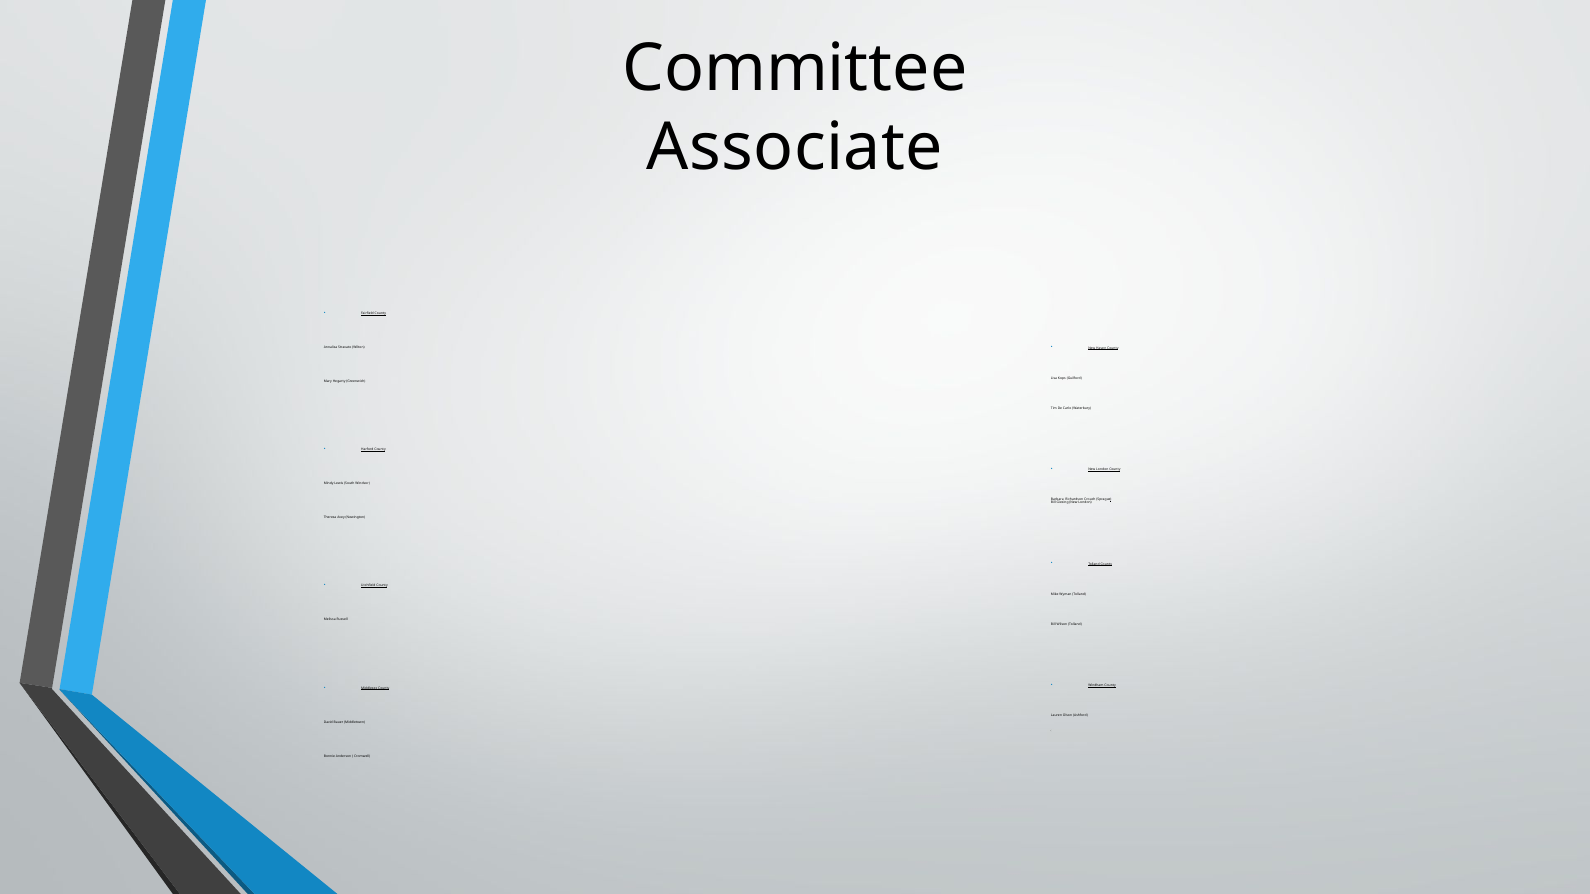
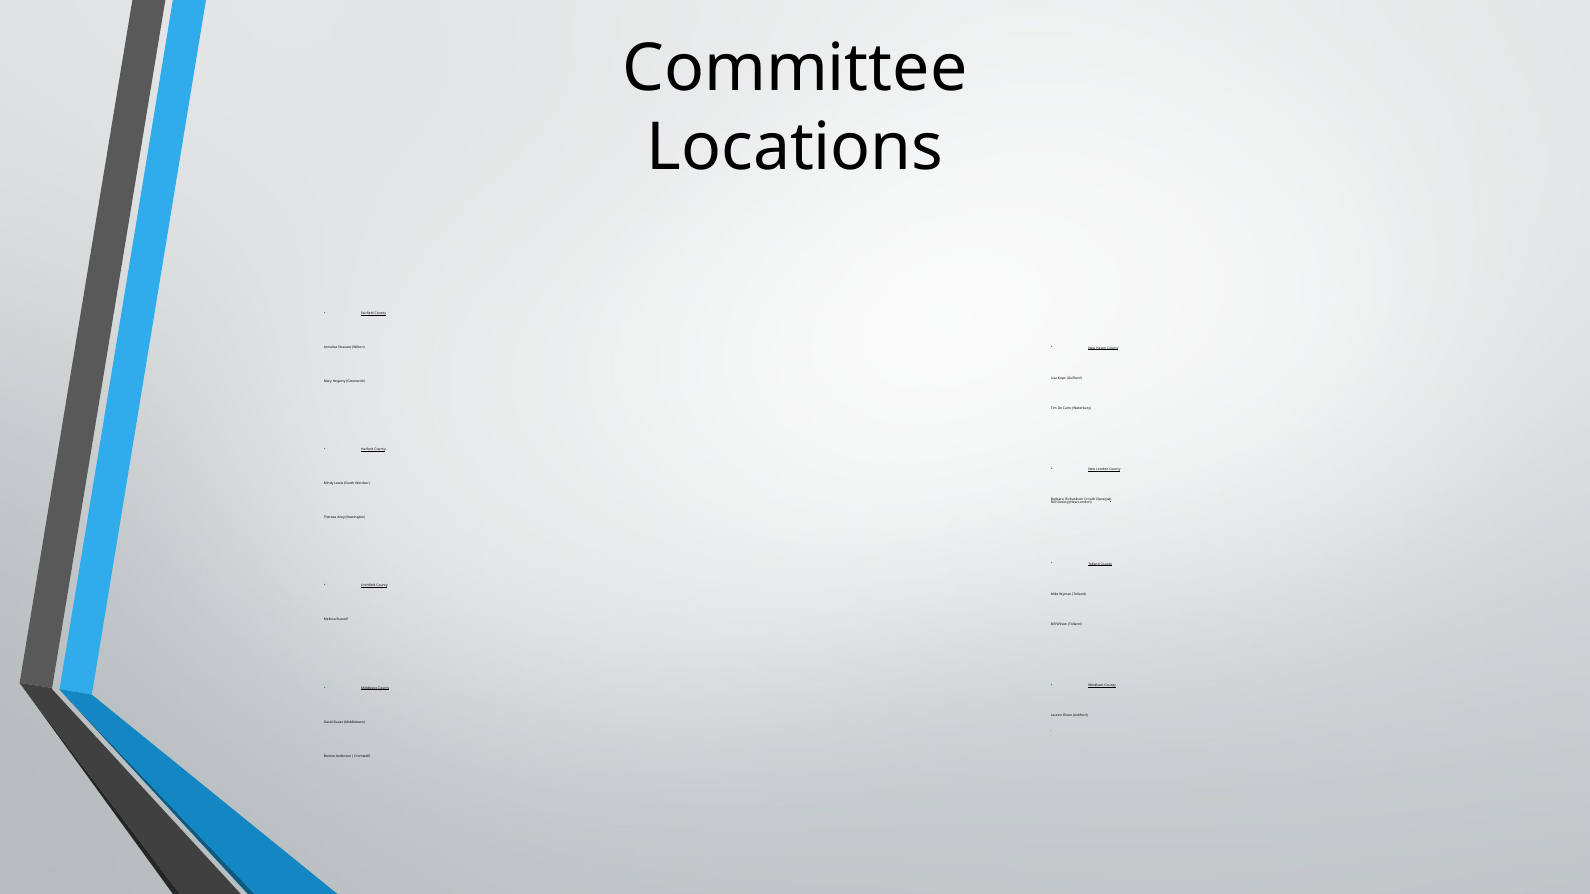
Associate: Associate -> Locations
